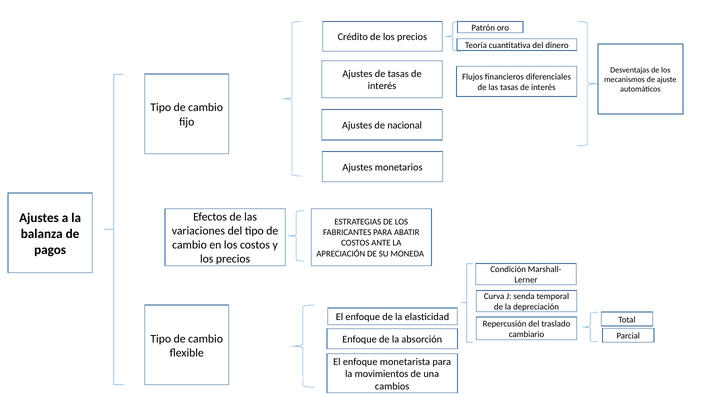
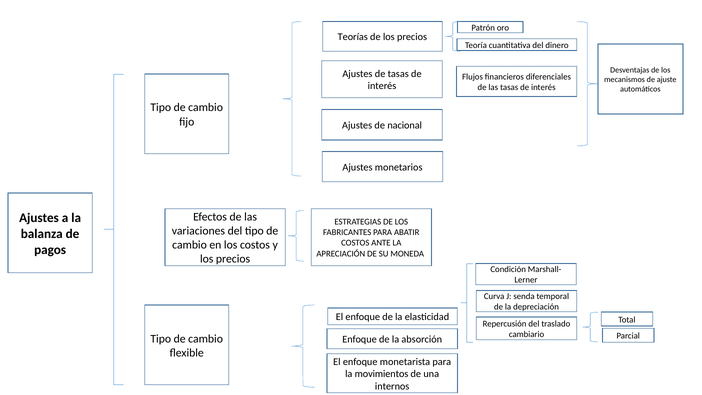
Crédito: Crédito -> Teorías
cambios: cambios -> internos
